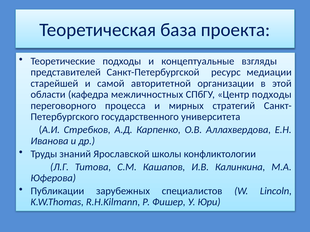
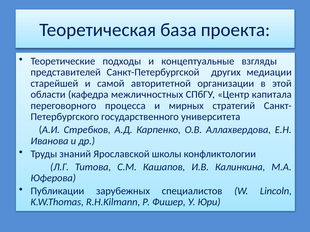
ресурс: ресурс -> других
Центр подходы: подходы -> капитала
